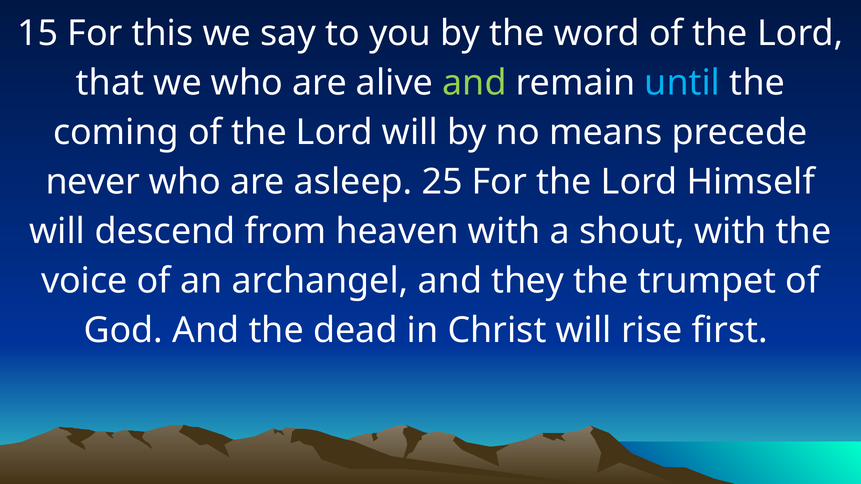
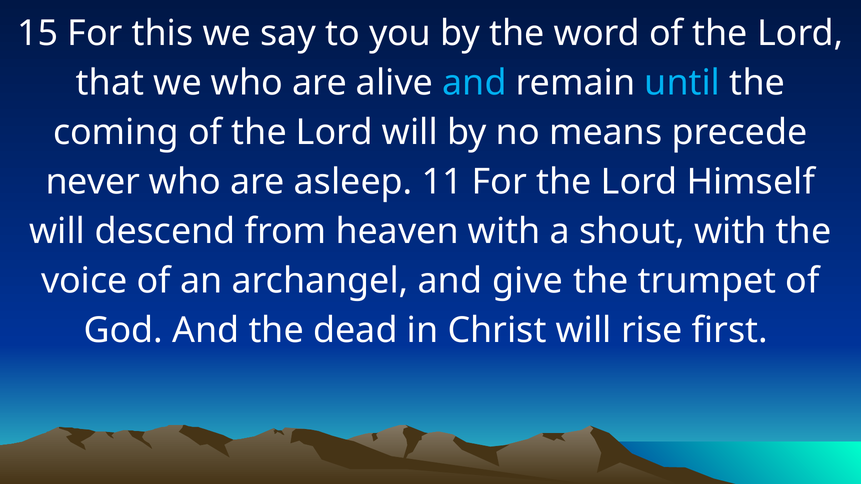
and at (474, 83) colour: light green -> light blue
25: 25 -> 11
they: they -> give
